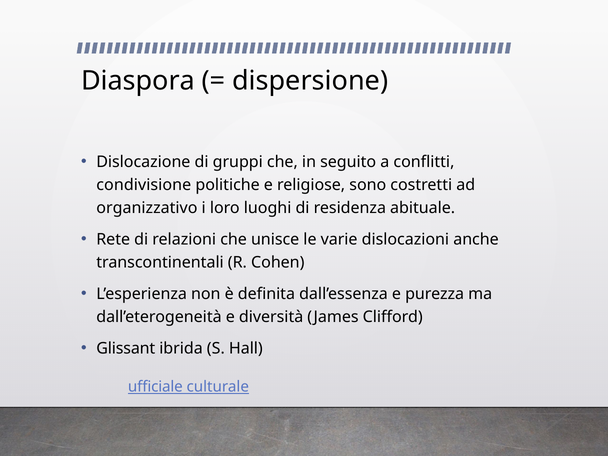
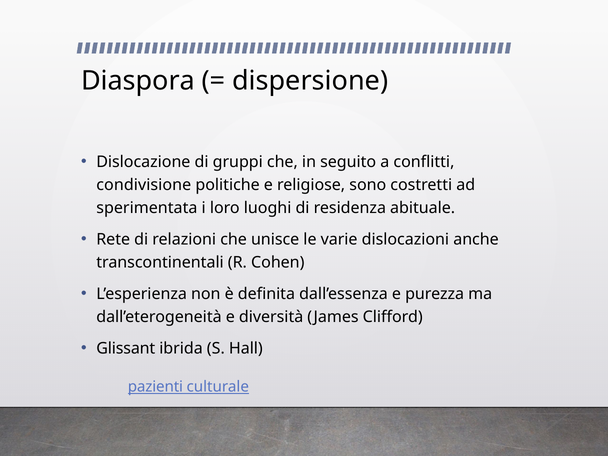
organizzativo: organizzativo -> sperimentata
ufficiale: ufficiale -> pazienti
